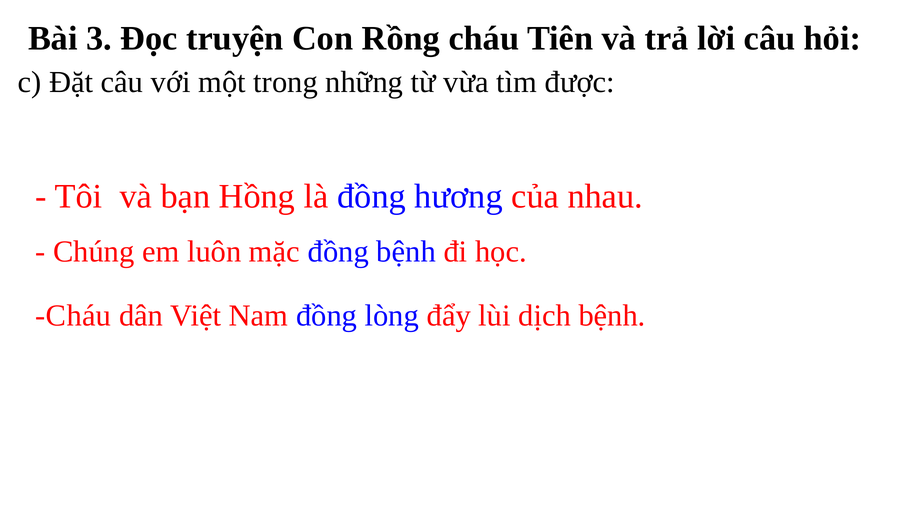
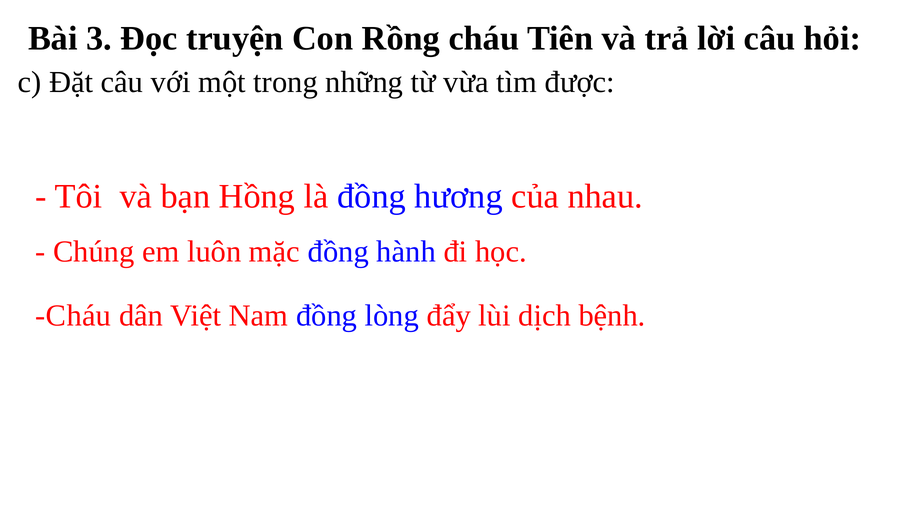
đồng bệnh: bệnh -> hành
